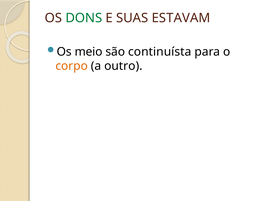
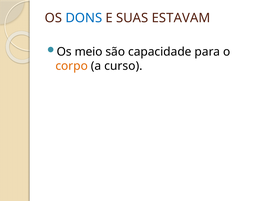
DONS colour: green -> blue
continuísta: continuísta -> capacidade
outro: outro -> curso
